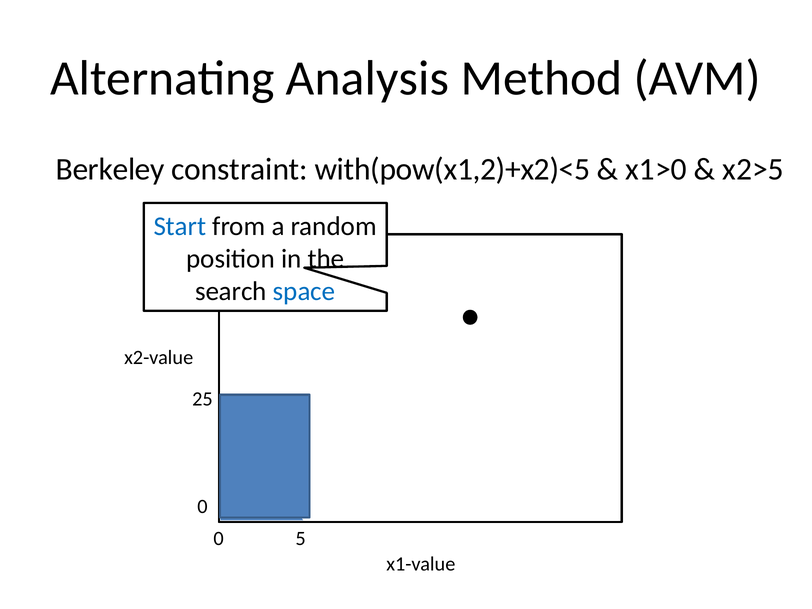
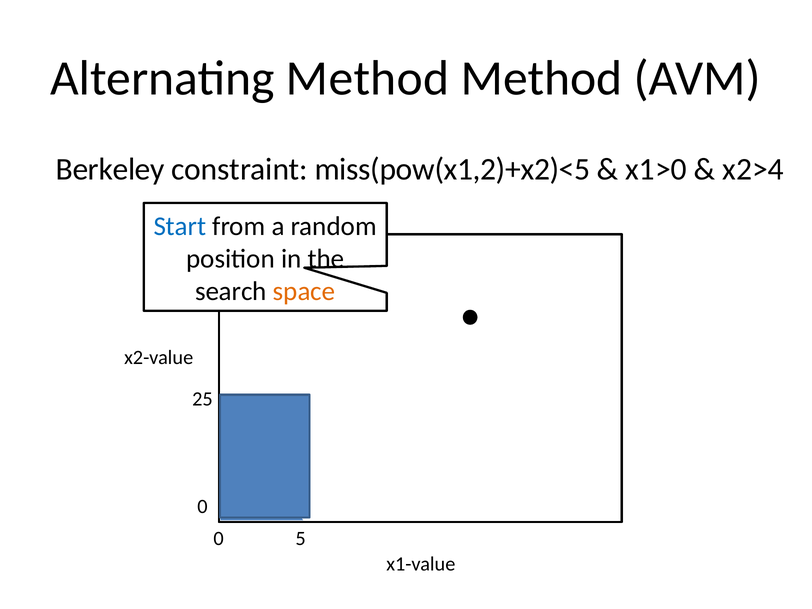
Alternating Analysis: Analysis -> Method
with(pow(x1,2)+x2)<5: with(pow(x1,2)+x2)<5 -> miss(pow(x1,2)+x2)<5
x2>5: x2>5 -> x2>4
space colour: blue -> orange
